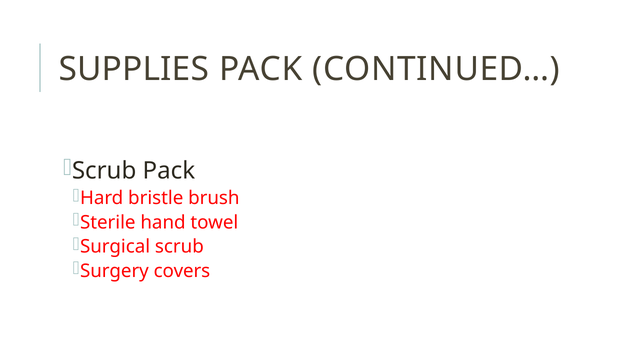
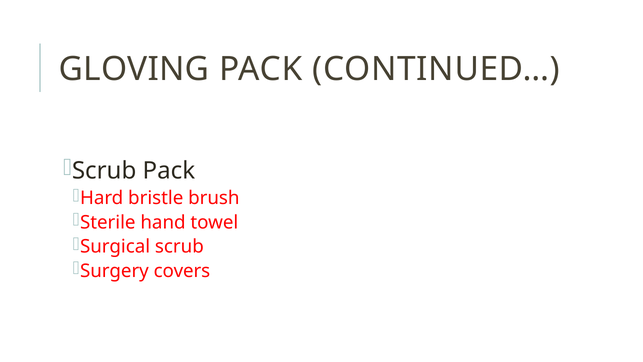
SUPPLIES: SUPPLIES -> GLOVING
